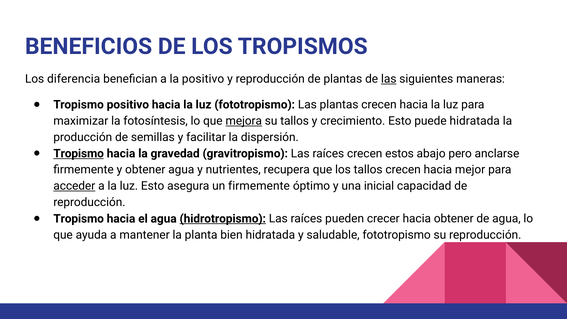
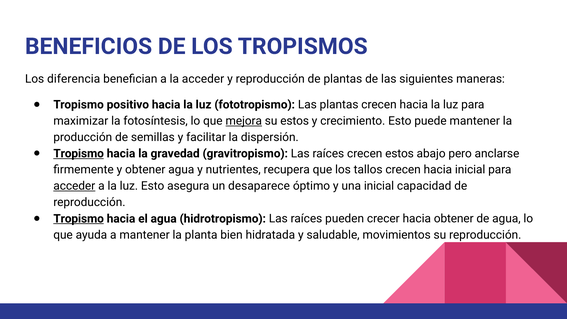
la positivo: positivo -> acceder
las at (389, 79) underline: present -> none
su tallos: tallos -> estos
puede hidratada: hidratada -> mantener
hacia mejor: mejor -> inicial
un firmemente: firmemente -> desaparece
Tropismo at (79, 219) underline: none -> present
hidrotropismo underline: present -> none
saludable fototropismo: fototropismo -> movimientos
